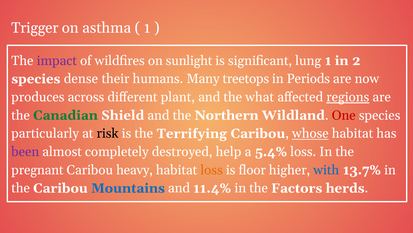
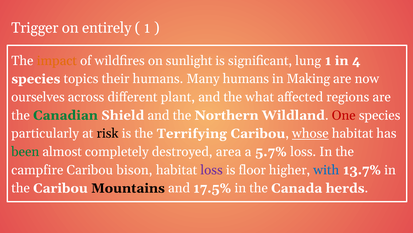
asthma: asthma -> entirely
impact colour: purple -> orange
2: 2 -> 4
dense: dense -> topics
Many treetops: treetops -> humans
Periods: Periods -> Making
produces: produces -> ourselves
regions underline: present -> none
been colour: purple -> green
help: help -> area
5.4%: 5.4% -> 5.7%
pregnant: pregnant -> campfire
heavy: heavy -> bison
loss at (212, 170) colour: orange -> purple
Mountains colour: blue -> black
11.4%: 11.4% -> 17.5%
Factors: Factors -> Canada
